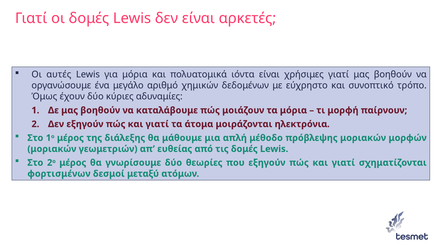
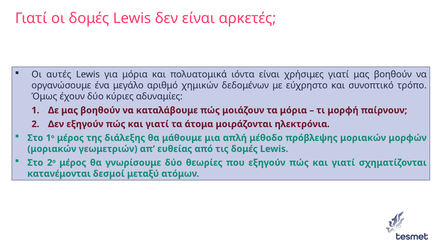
φορτισμένων: φορτισμένων -> κατανέμονται
